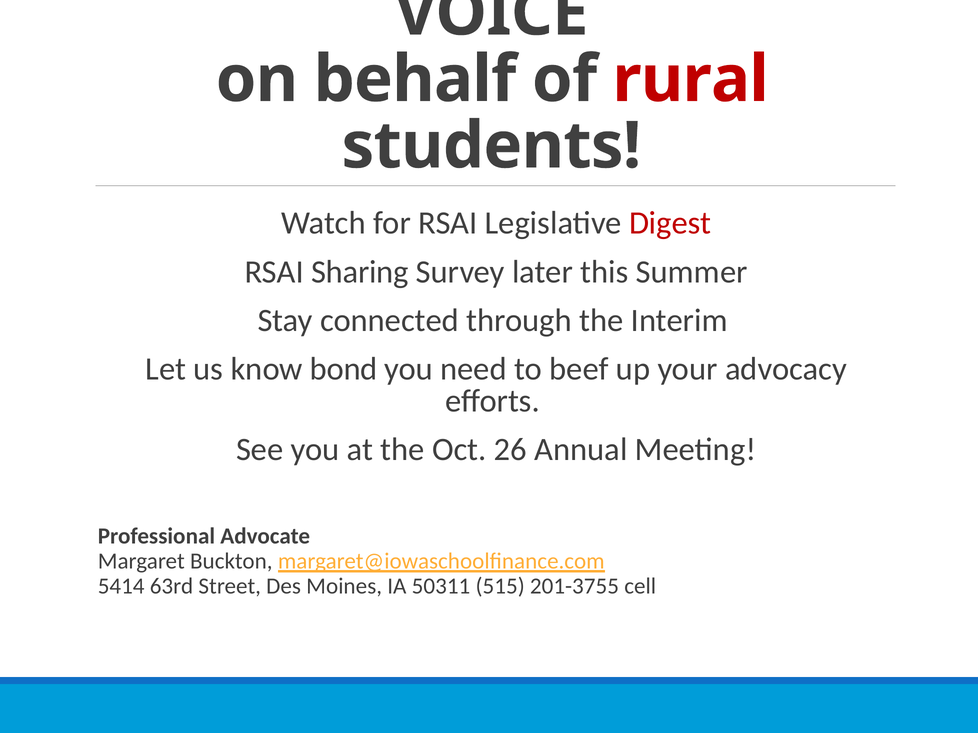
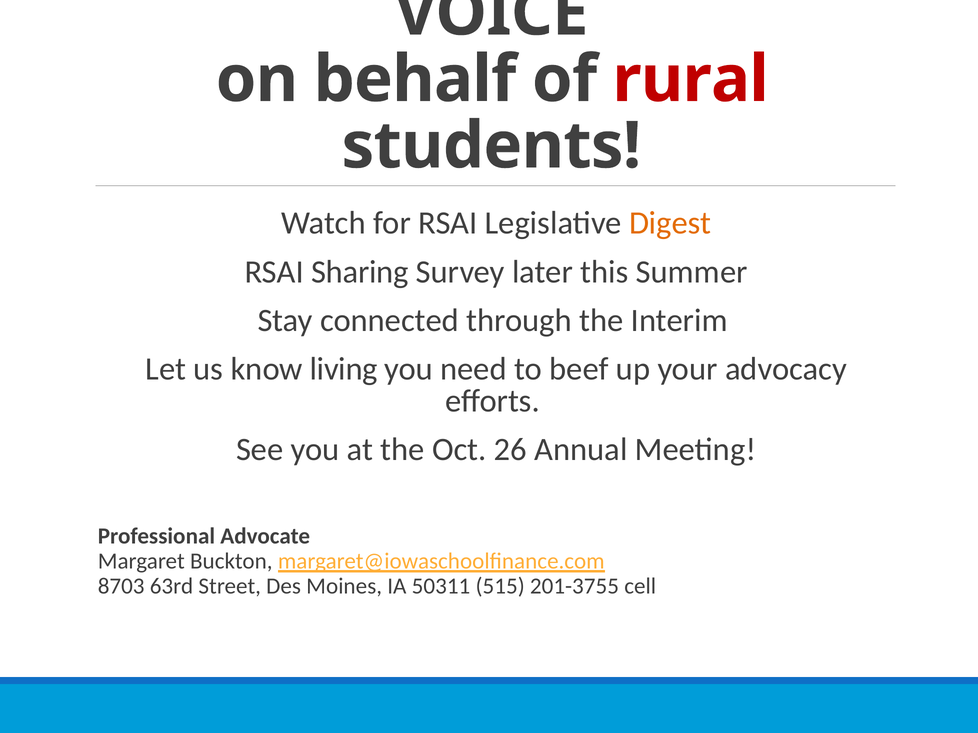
Digest colour: red -> orange
bond: bond -> living
5414: 5414 -> 8703
